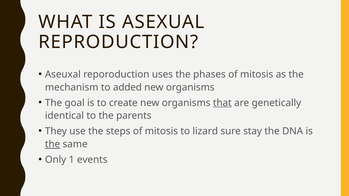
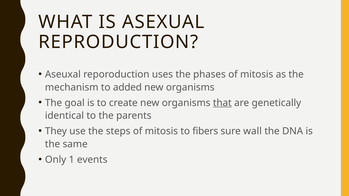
lizard: lizard -> fibers
stay: stay -> wall
the at (53, 144) underline: present -> none
